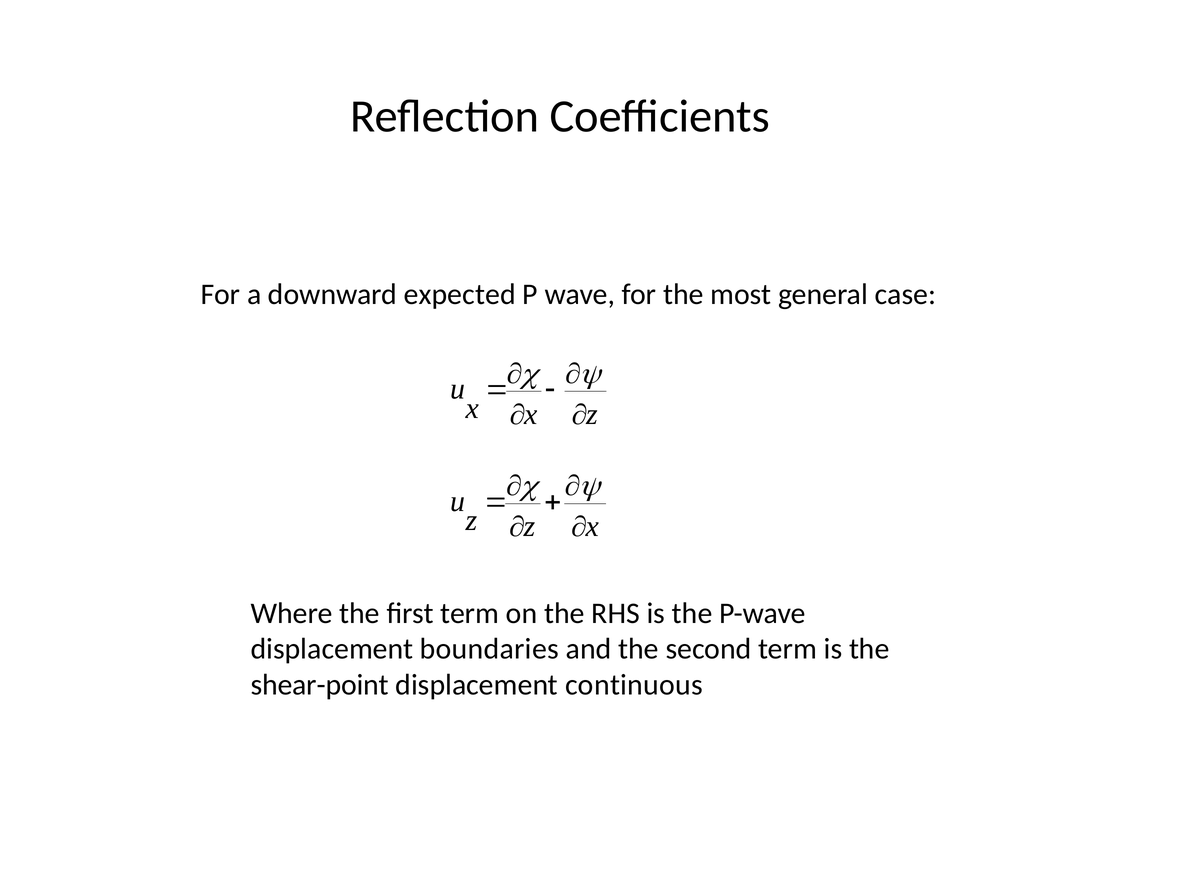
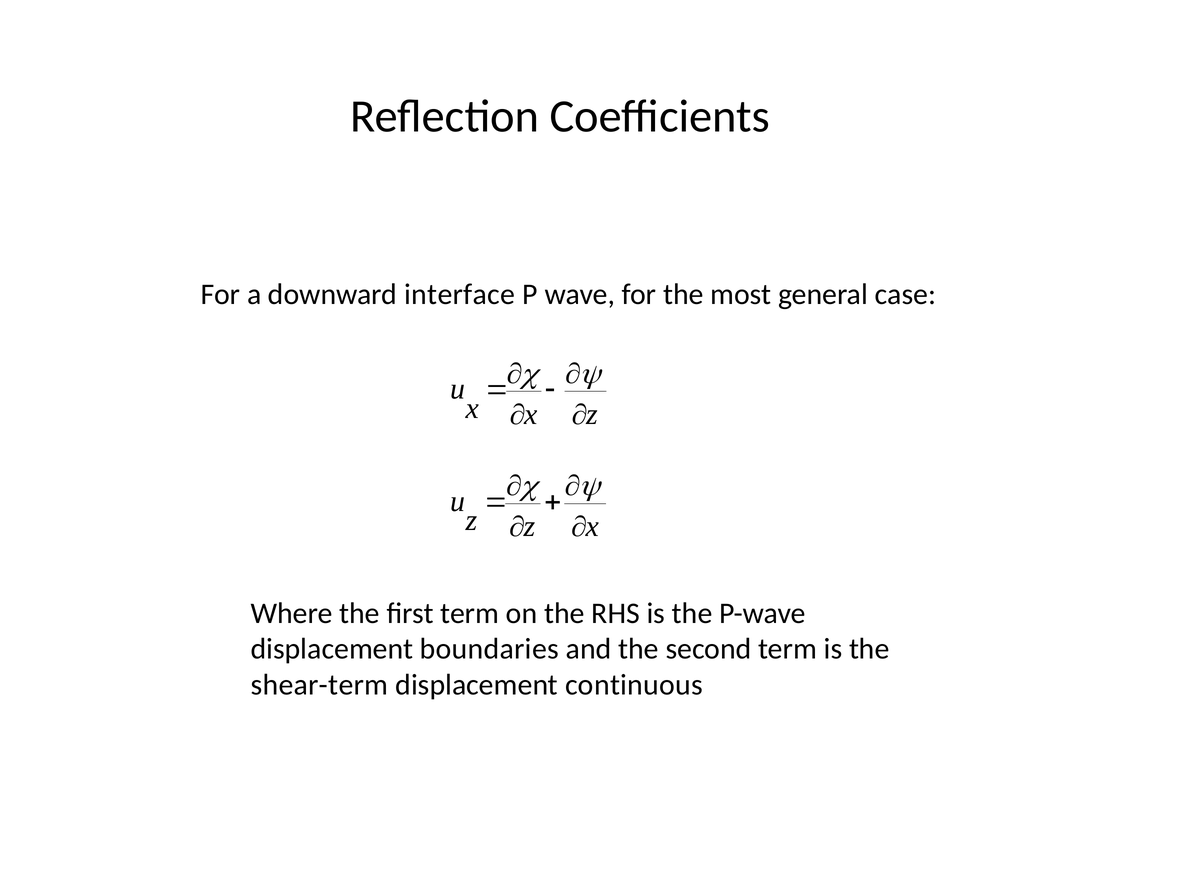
expected: expected -> interface
shear-point: shear-point -> shear-term
